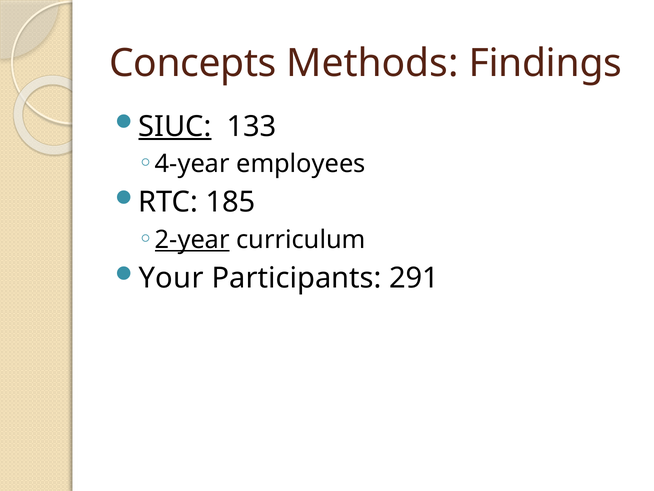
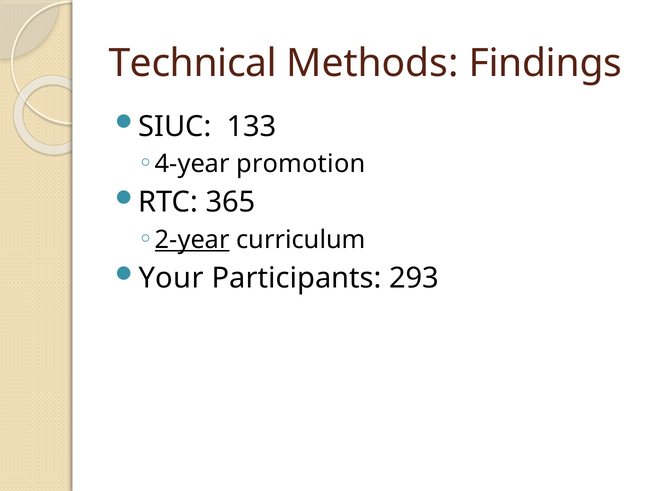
Concepts: Concepts -> Technical
SIUC underline: present -> none
employees: employees -> promotion
185: 185 -> 365
291: 291 -> 293
